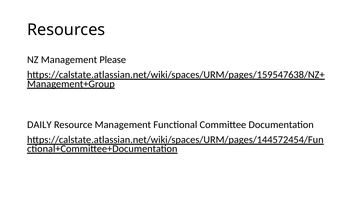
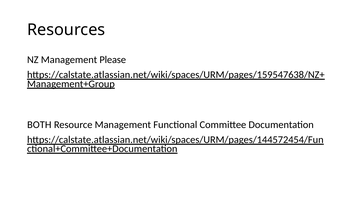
DAILY: DAILY -> BOTH
